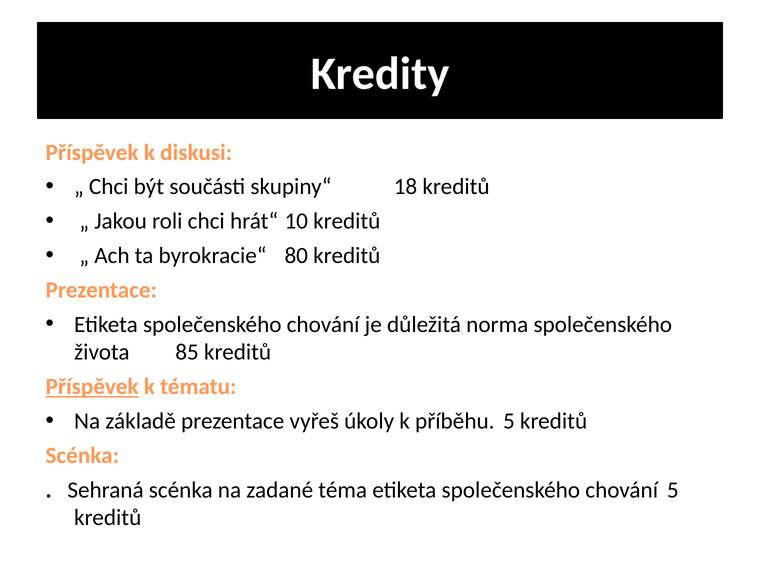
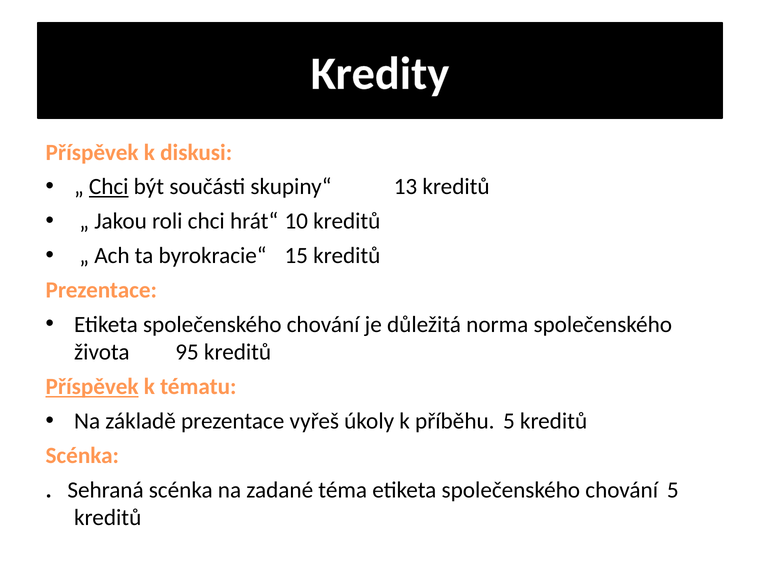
Chci at (109, 187) underline: none -> present
18: 18 -> 13
80: 80 -> 15
85: 85 -> 95
